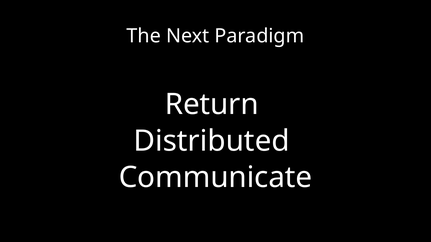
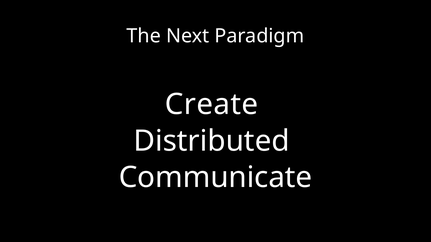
Return: Return -> Create
